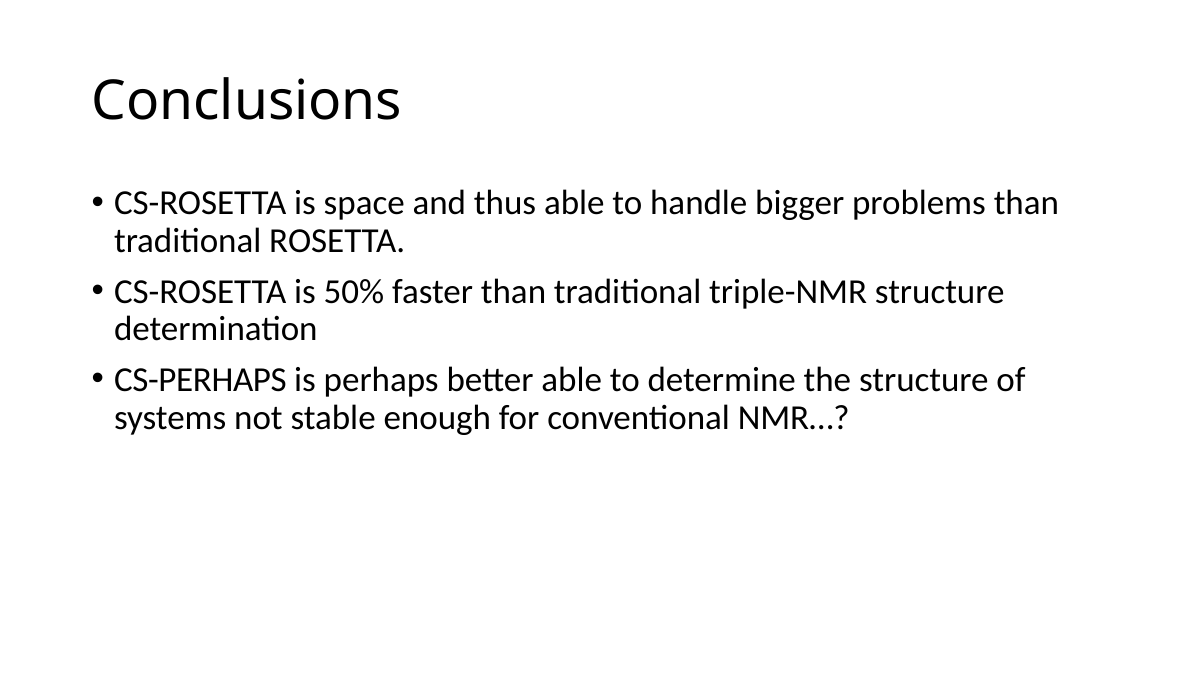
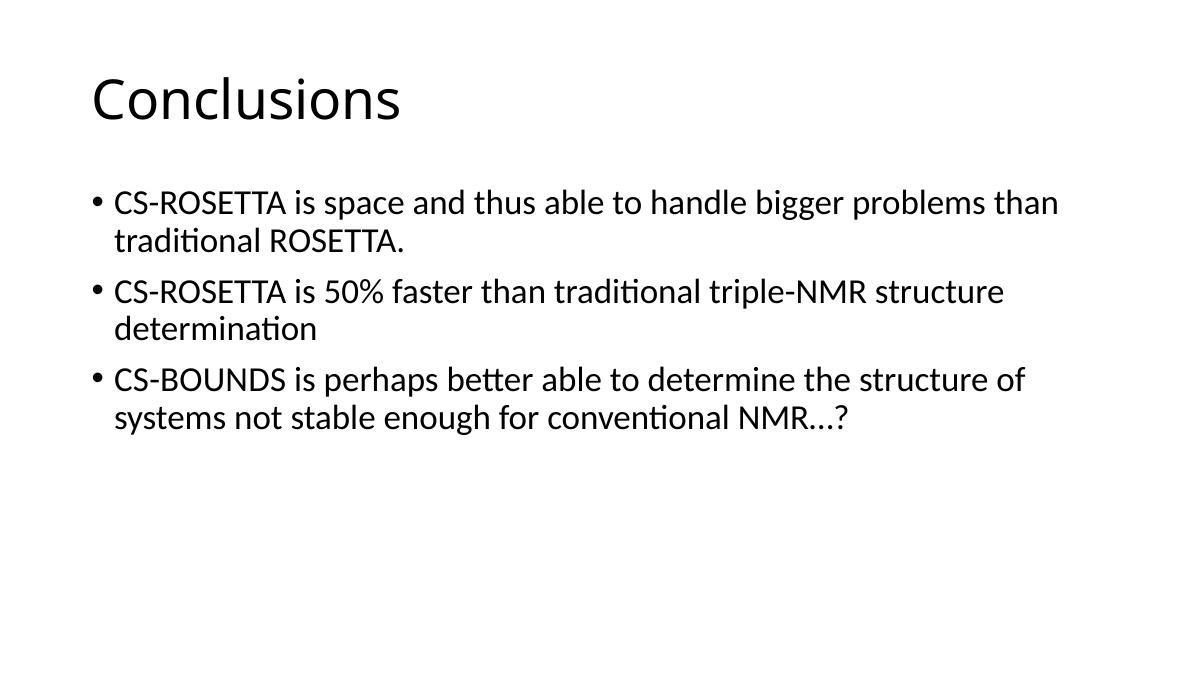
CS-PERHAPS: CS-PERHAPS -> CS-BOUNDS
